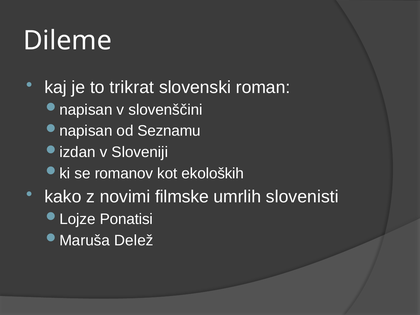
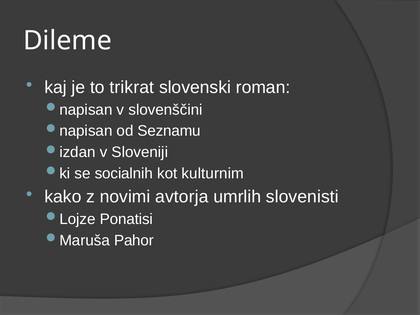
romanov: romanov -> socialnih
ekoloških: ekoloških -> kulturnim
filmske: filmske -> avtorja
Delež: Delež -> Pahor
